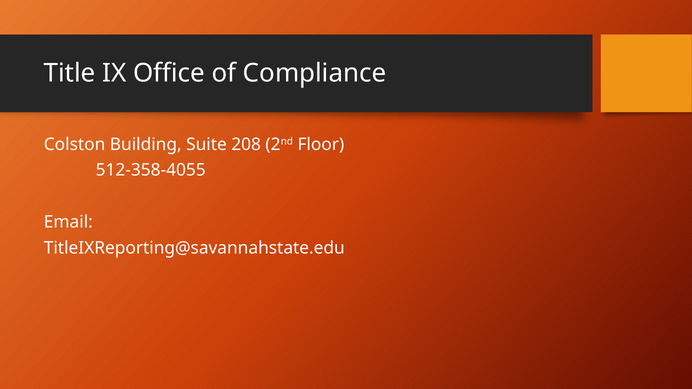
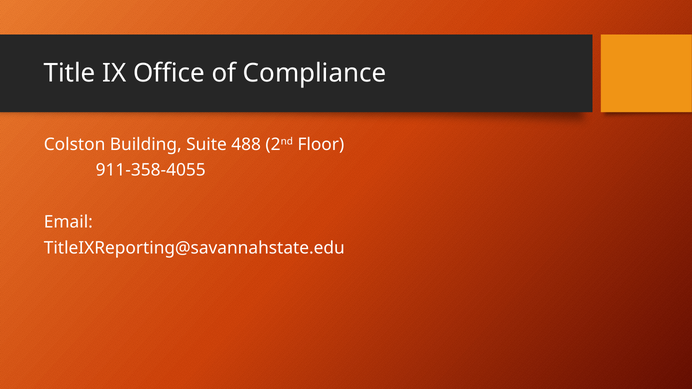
208: 208 -> 488
512-358-4055: 512-358-4055 -> 911-358-4055
